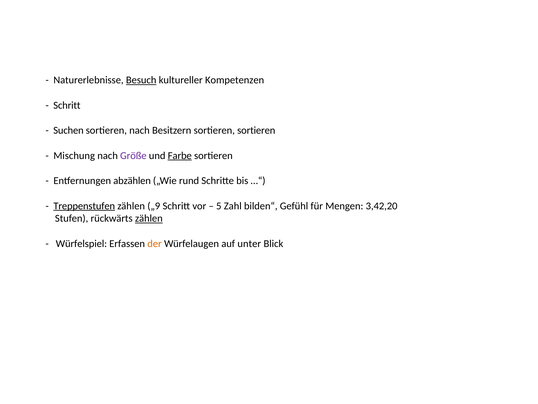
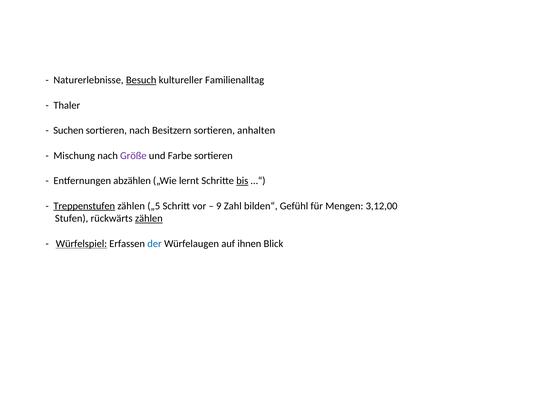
Kompetenzen: Kompetenzen -> Familienalltag
Schritt at (67, 105): Schritt -> Thaler
sortieren sortieren: sortieren -> anhalten
Farbe underline: present -> none
rund: rund -> lernt
bis underline: none -> present
„9: „9 -> „5
5: 5 -> 9
3,42,20: 3,42,20 -> 3,12,00
Würfelspiel underline: none -> present
der colour: orange -> blue
unter: unter -> ihnen
